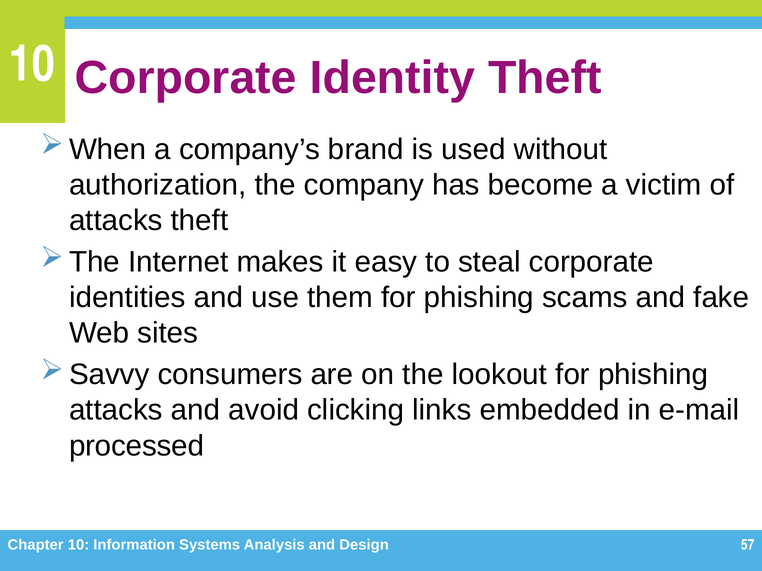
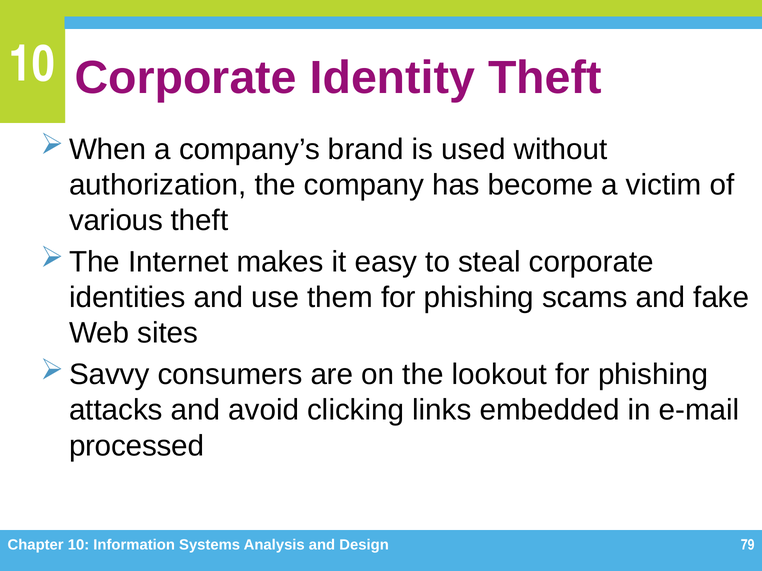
attacks at (116, 221): attacks -> various
57: 57 -> 79
